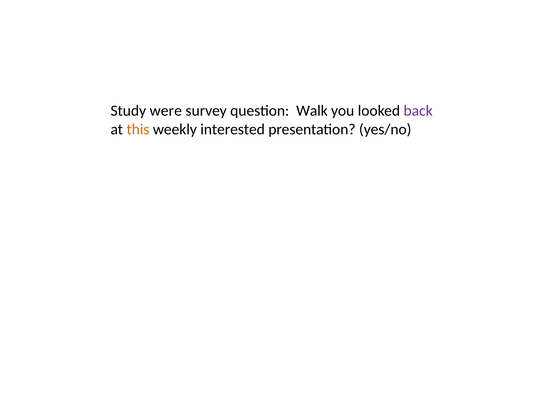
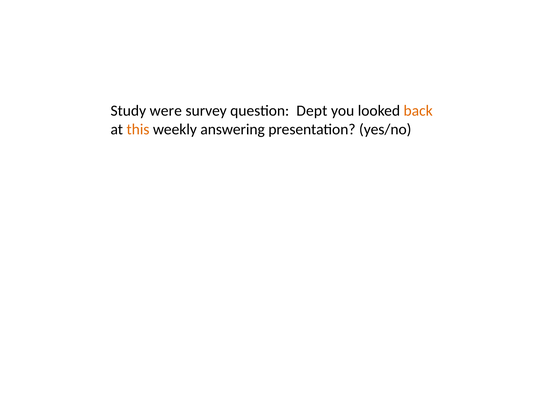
Walk: Walk -> Dept
back colour: purple -> orange
interested: interested -> answering
